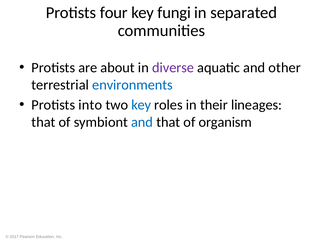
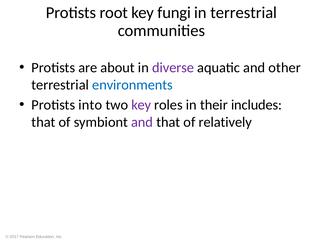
four: four -> root
in separated: separated -> terrestrial
key at (141, 105) colour: blue -> purple
lineages: lineages -> includes
and at (142, 122) colour: blue -> purple
organism: organism -> relatively
